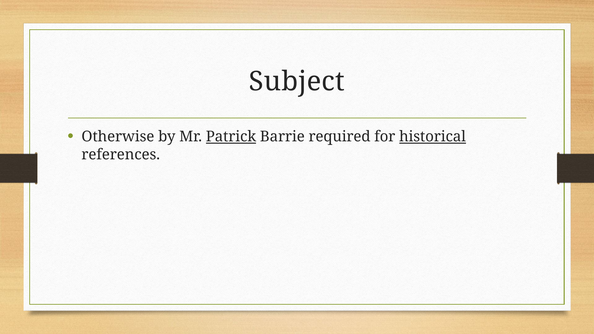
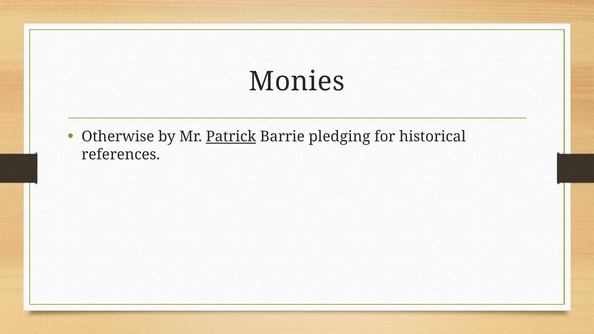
Subject: Subject -> Monies
required: required -> pledging
historical underline: present -> none
